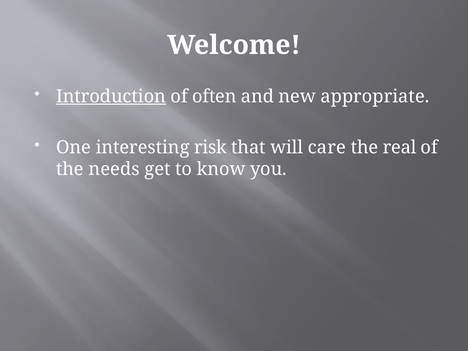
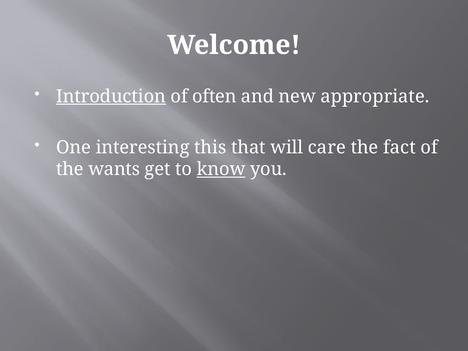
risk: risk -> this
real: real -> fact
needs: needs -> wants
know underline: none -> present
